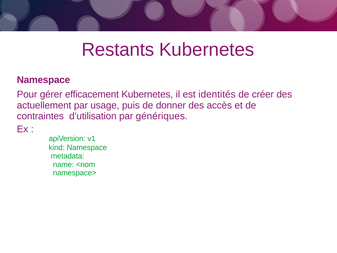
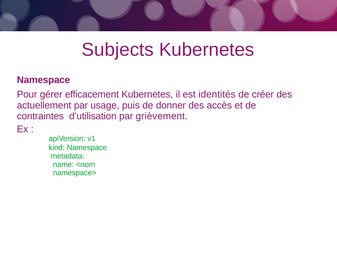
Restants: Restants -> Subjects
génériques: génériques -> grièvement
